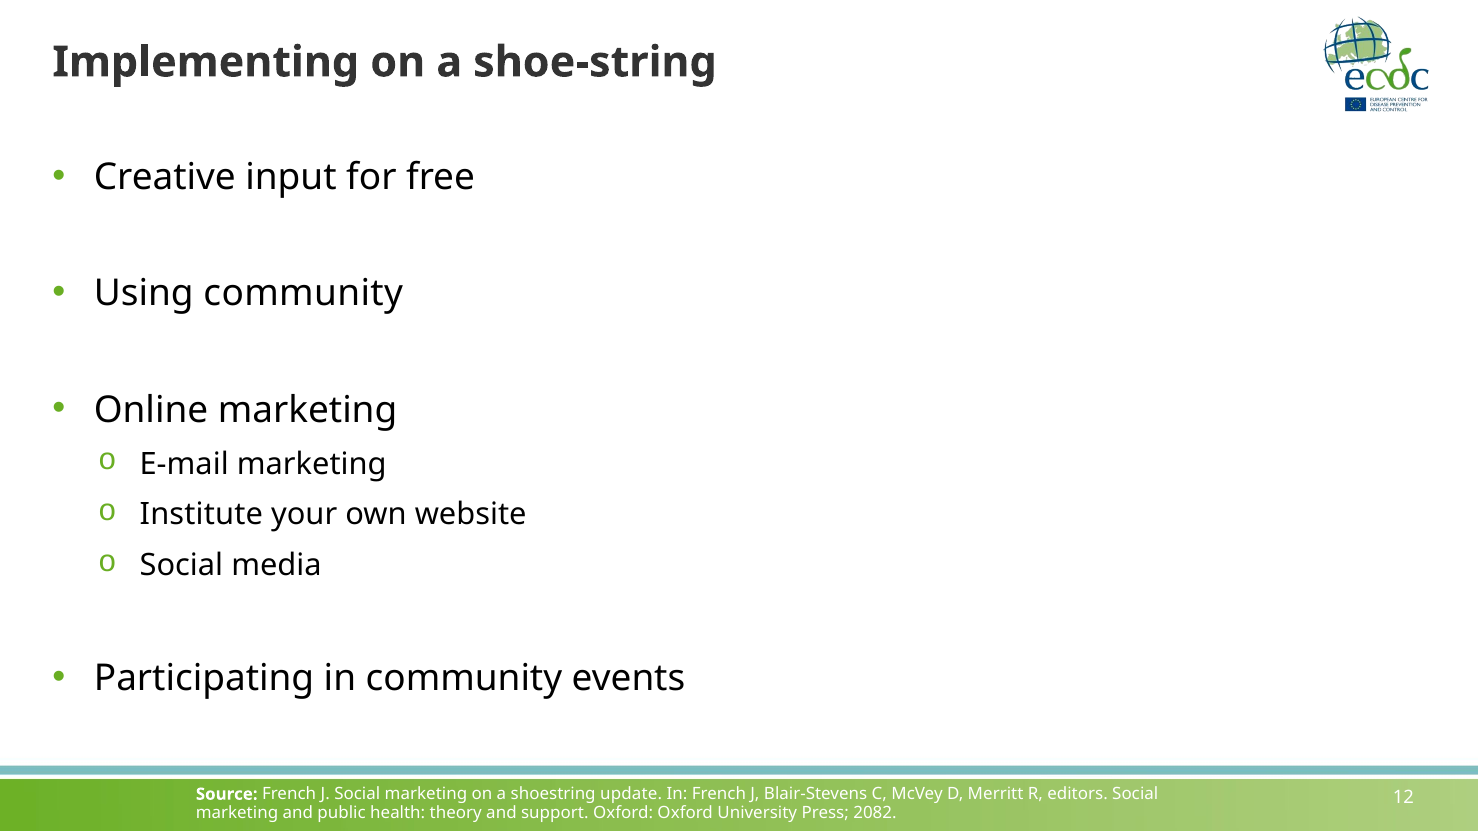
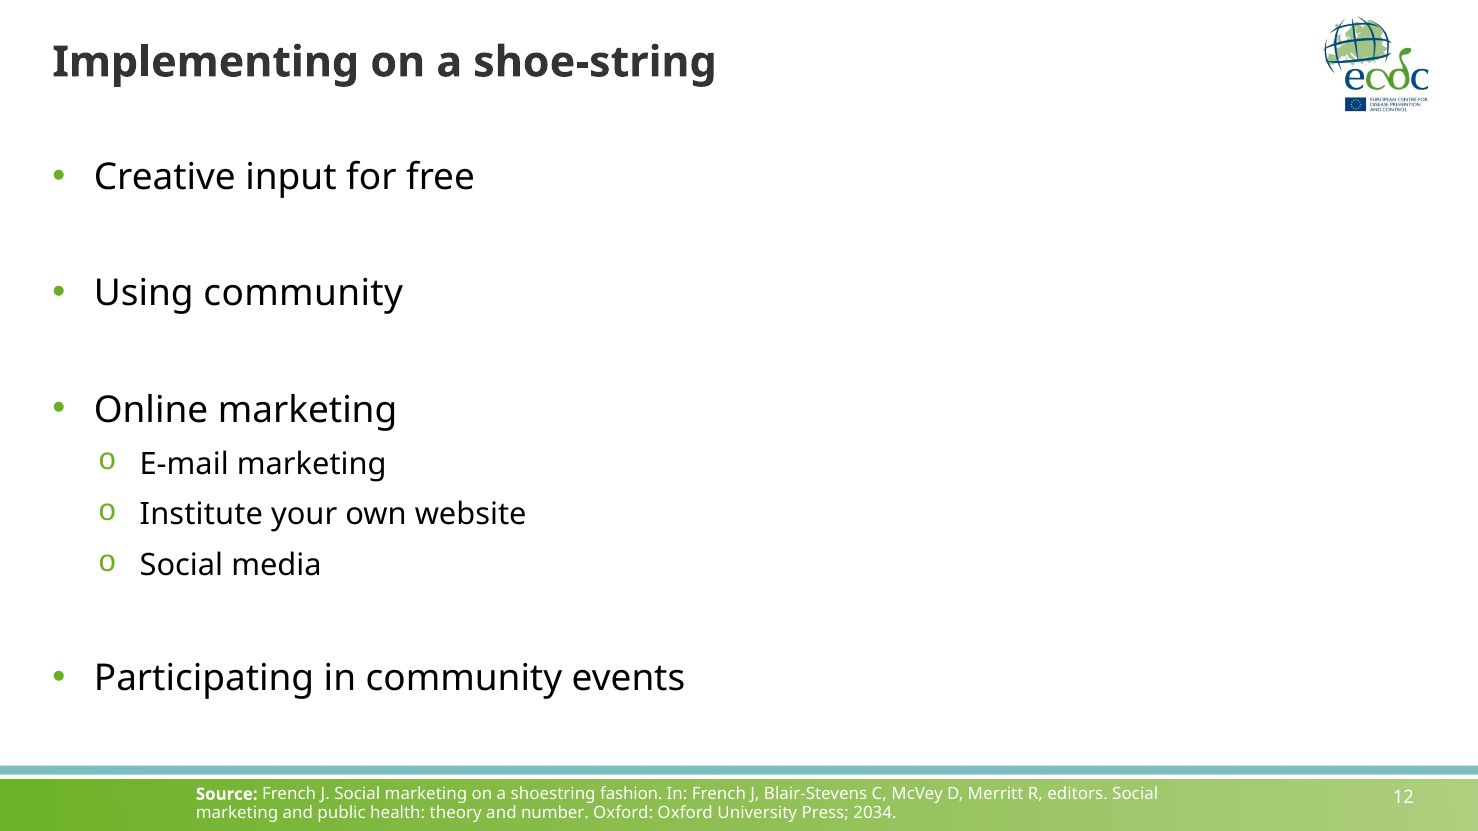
update: update -> fashion
support: support -> number
2082: 2082 -> 2034
